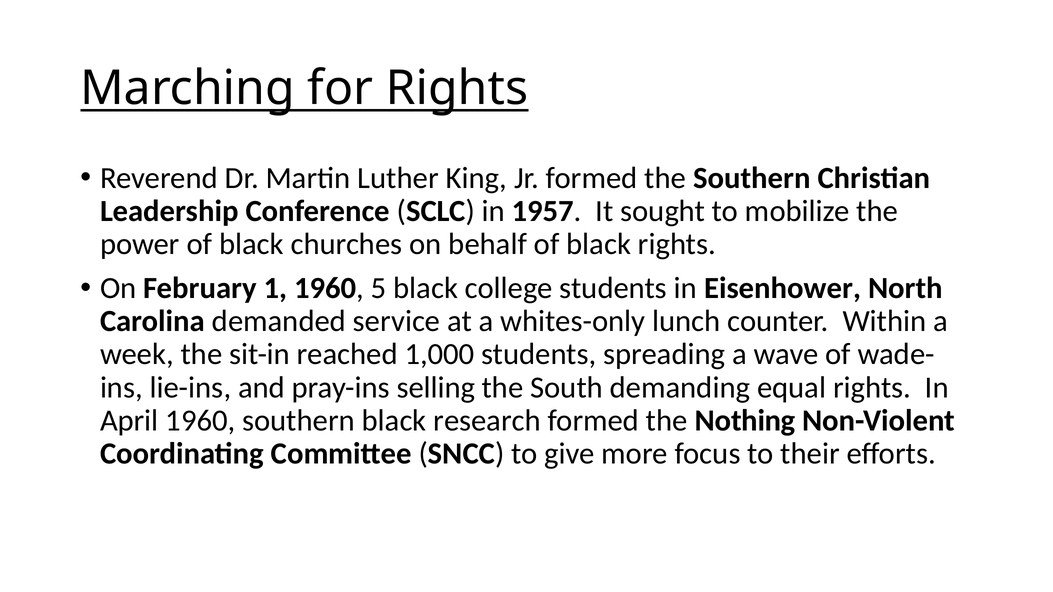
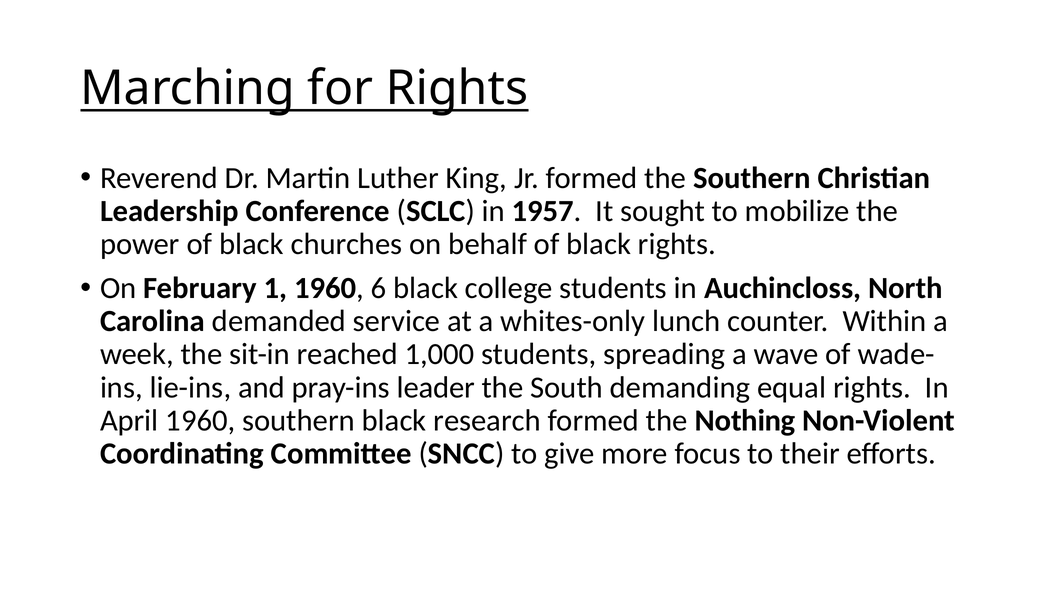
5: 5 -> 6
Eisenhower: Eisenhower -> Auchincloss
selling: selling -> leader
